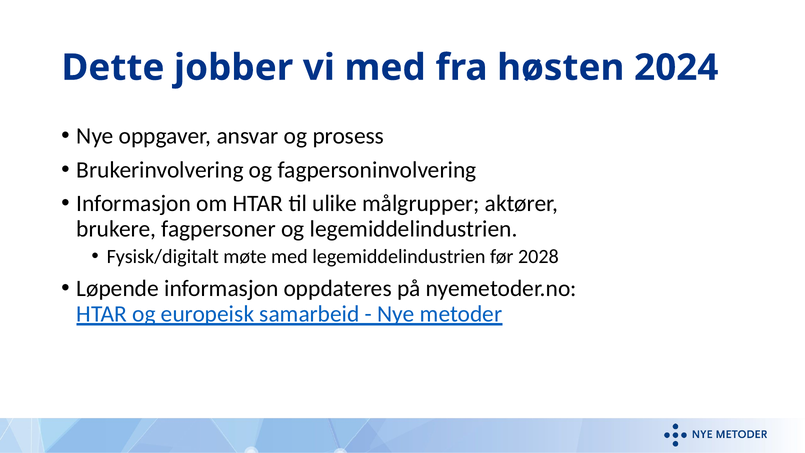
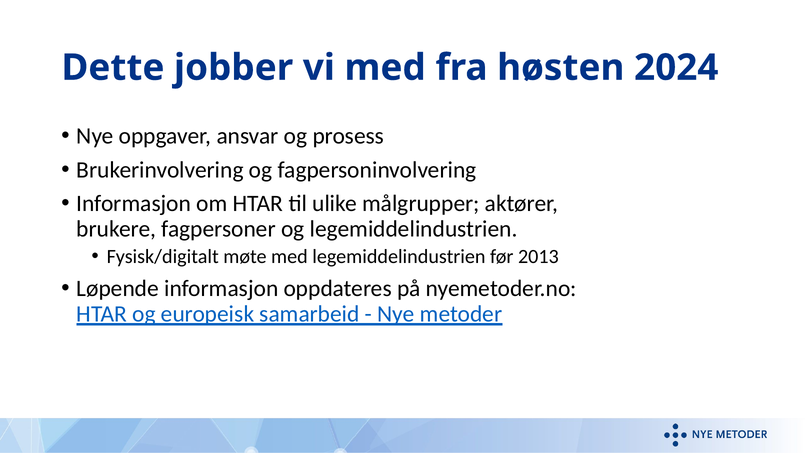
2028: 2028 -> 2013
